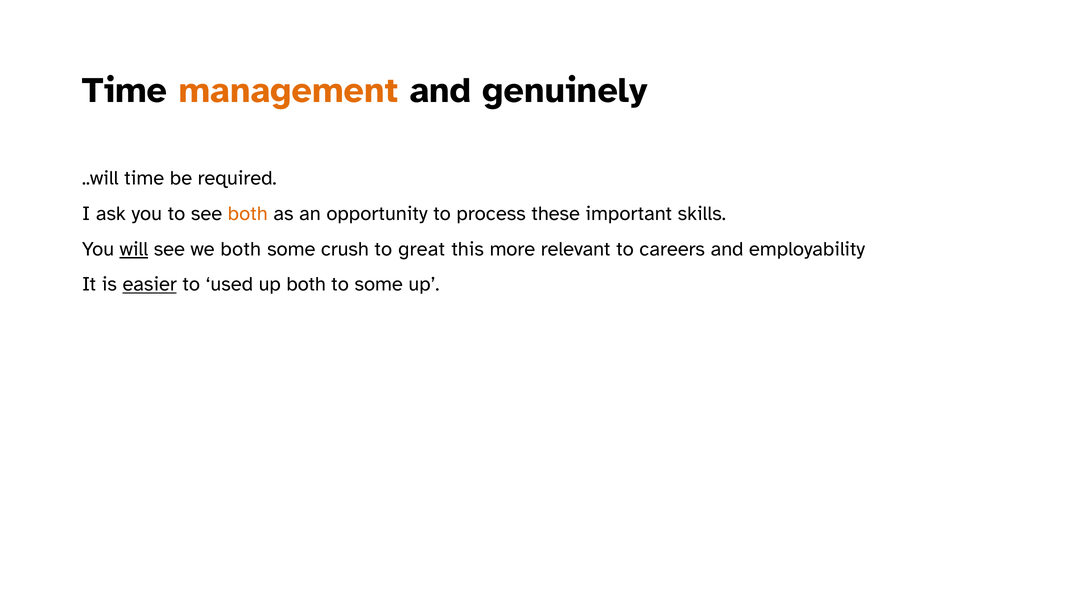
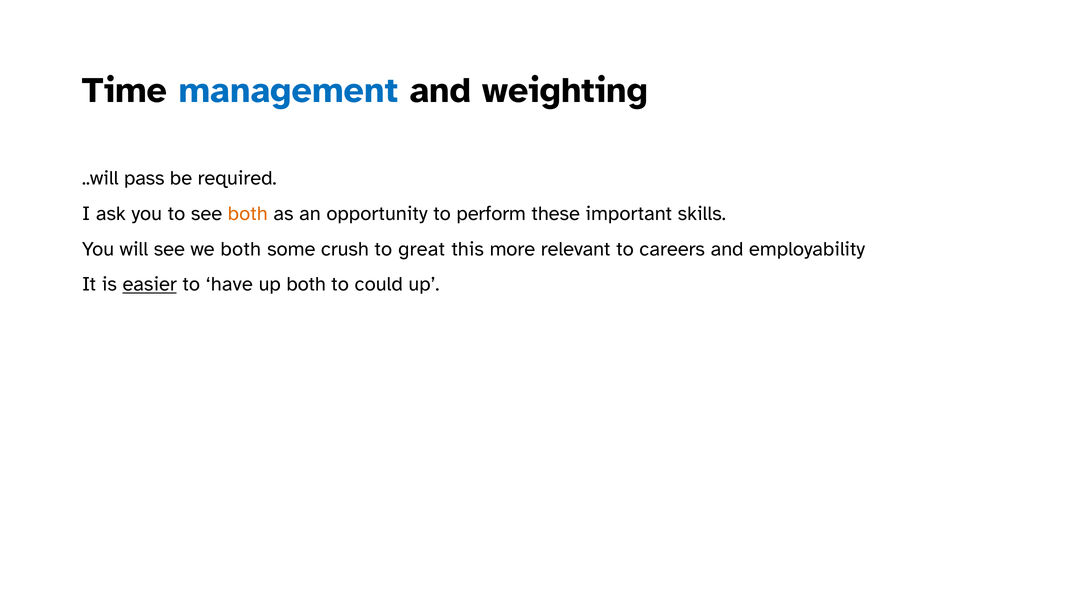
management colour: orange -> blue
genuinely: genuinely -> weighting
..will time: time -> pass
process: process -> perform
will underline: present -> none
used: used -> have
to some: some -> could
